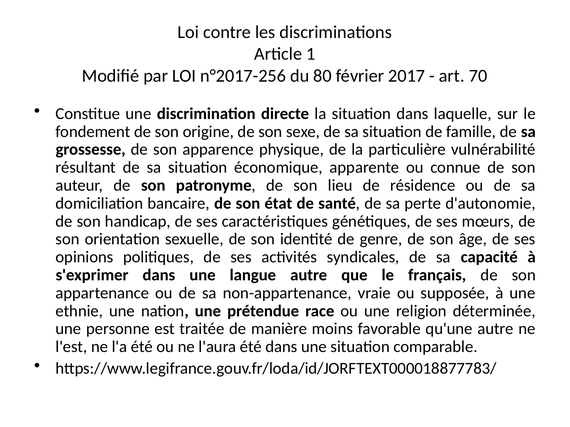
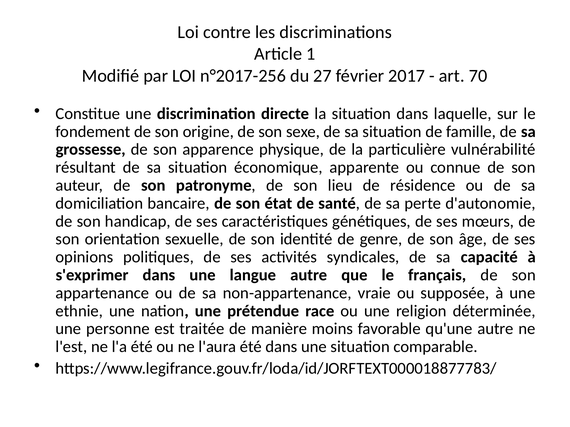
80: 80 -> 27
